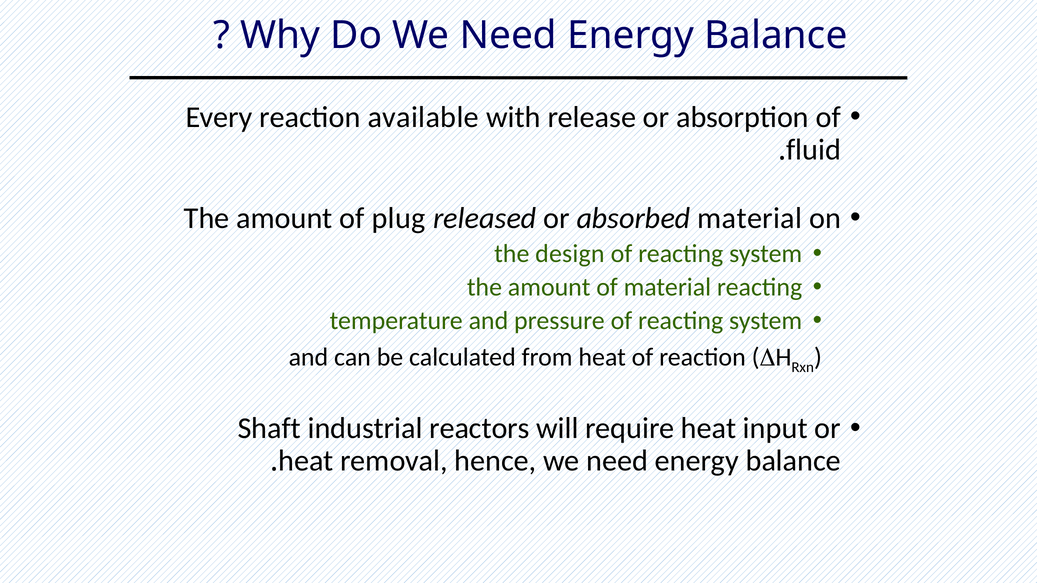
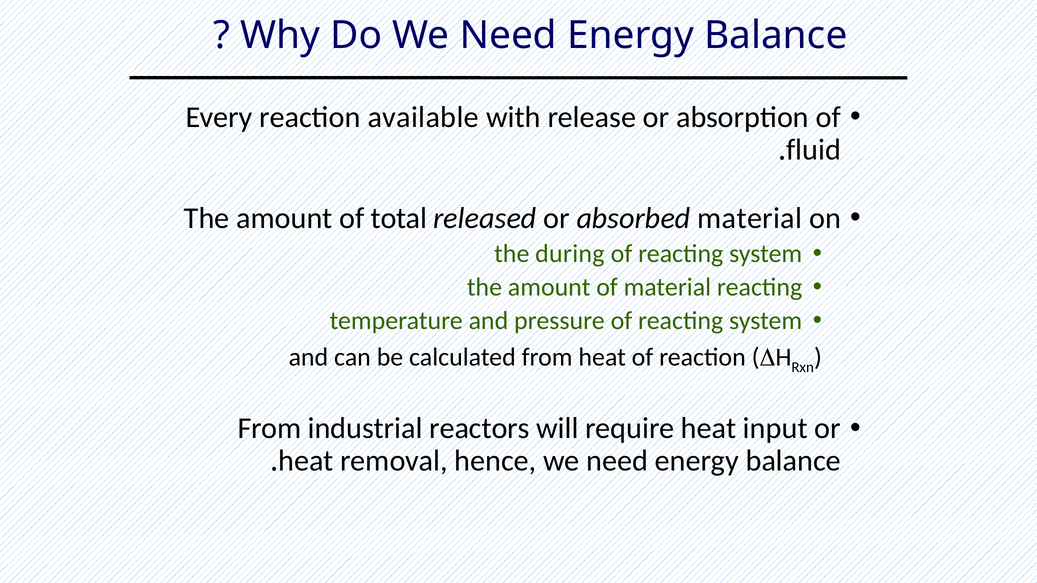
plug: plug -> total
design: design -> during
Shaft at (269, 429): Shaft -> From
